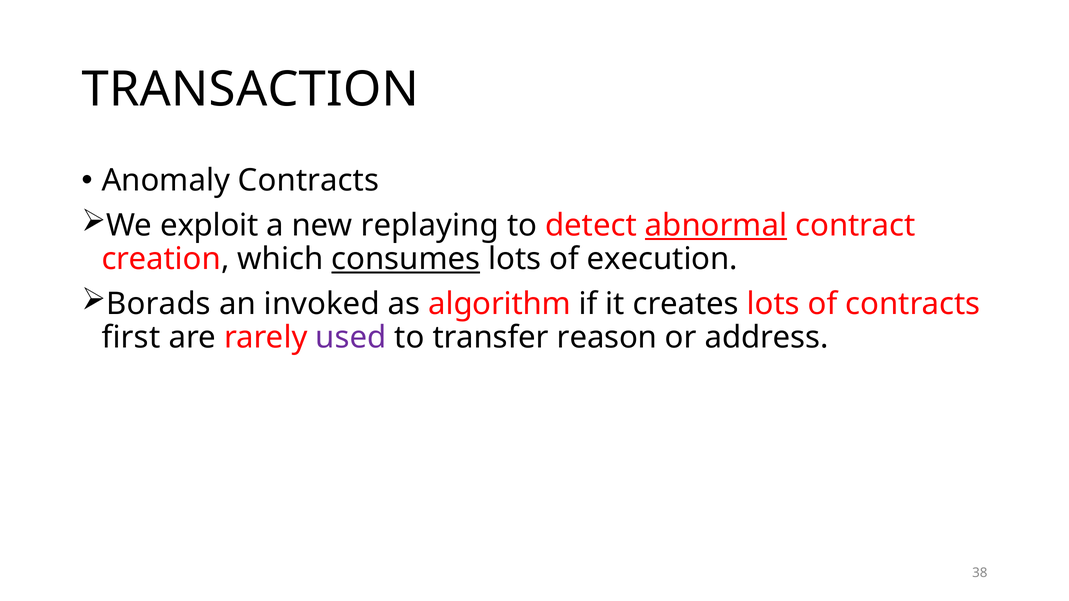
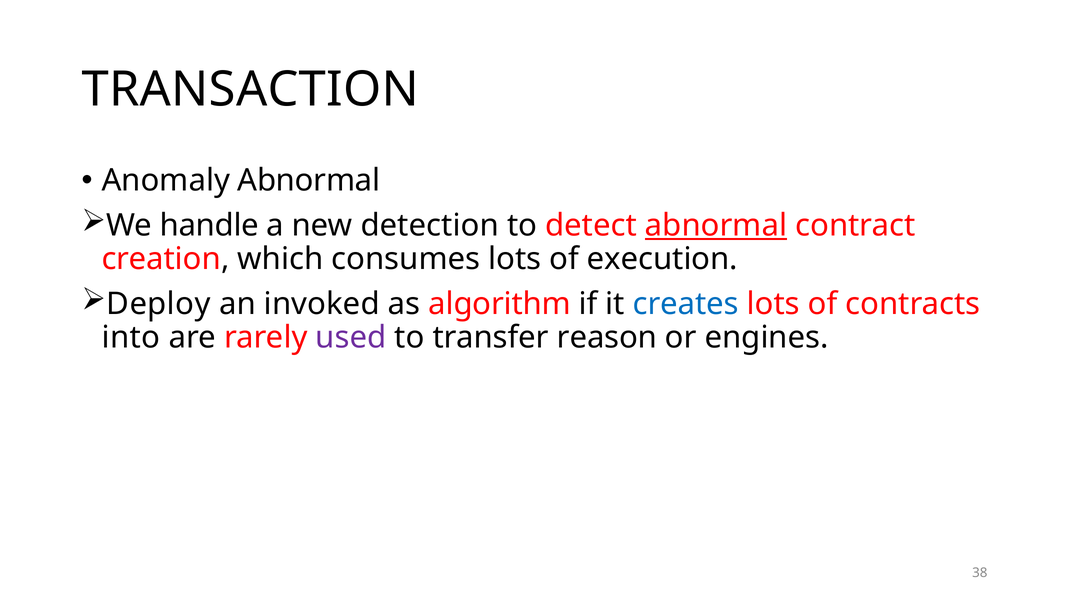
Anomaly Contracts: Contracts -> Abnormal
exploit: exploit -> handle
replaying: replaying -> detection
consumes underline: present -> none
Borads: Borads -> Deploy
creates colour: black -> blue
first: first -> into
address: address -> engines
